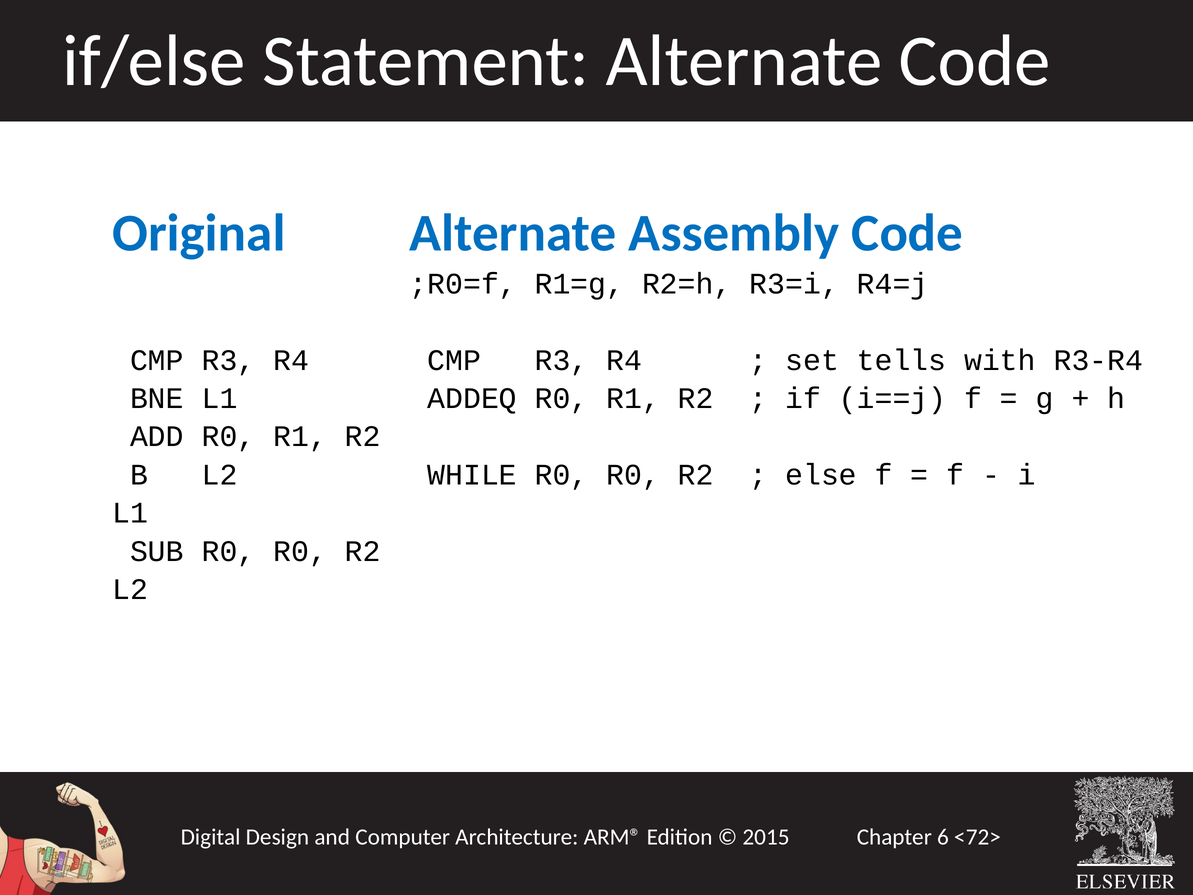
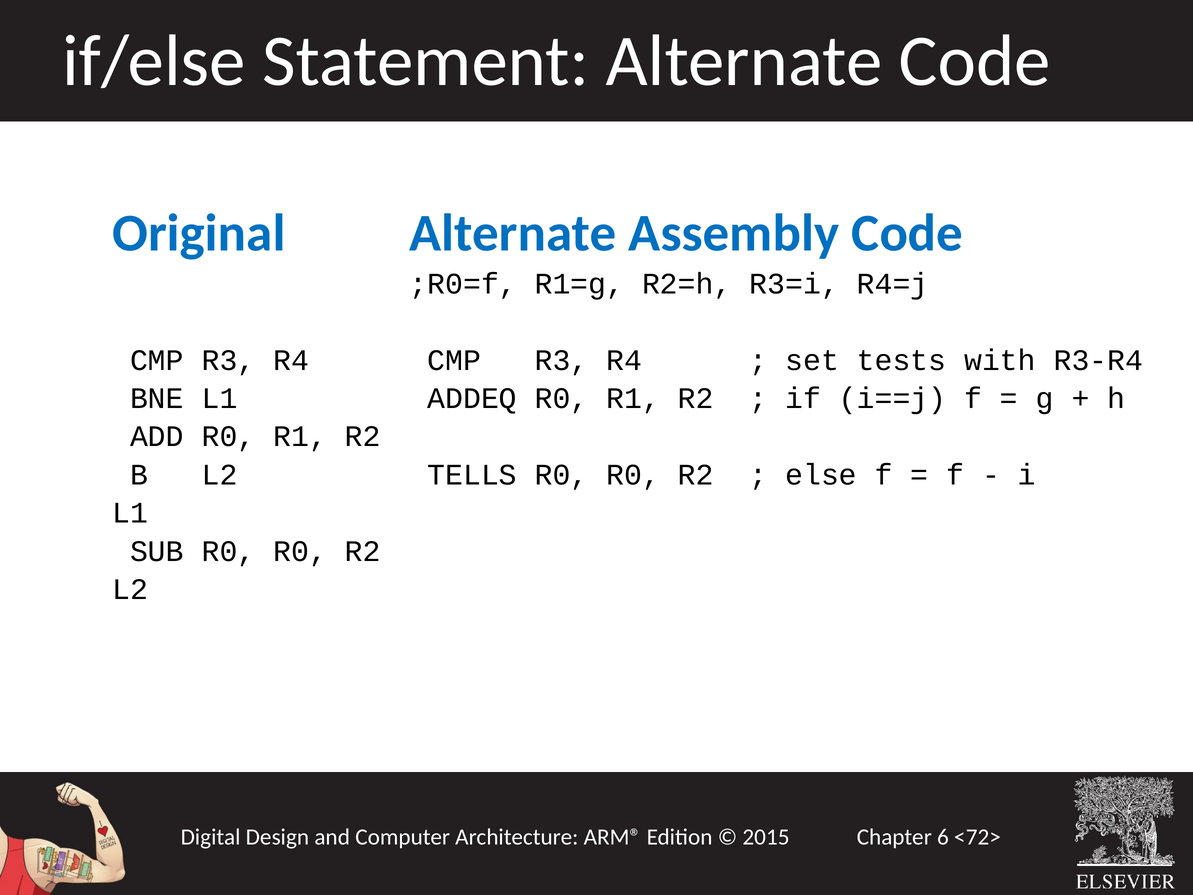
tells: tells -> tests
WHILE: WHILE -> TELLS
